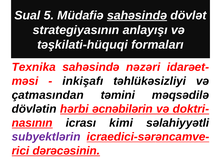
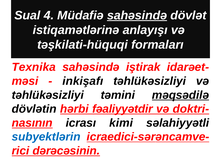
5: 5 -> 4
strategiyasının: strategiyasının -> istiqamətlərinə
nəzəri: nəzəri -> iştirak
çatmasından at (48, 95): çatmasından -> təhlükəsizliyi
məqsədilə underline: none -> present
əcnəbilərin: əcnəbilərin -> fəaliyyətdir
subyektlərin colour: purple -> blue
